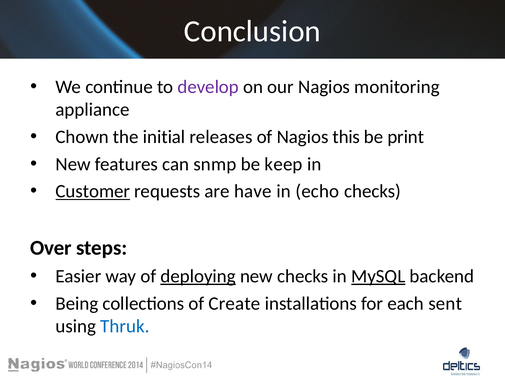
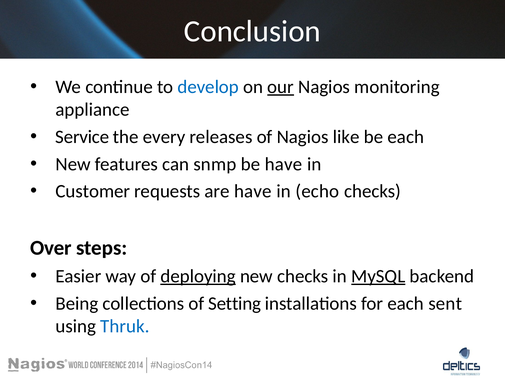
develop colour: purple -> blue
our underline: none -> present
Chown: Chown -> Service
initial: initial -> every
this: this -> like
be print: print -> each
be keep: keep -> have
Customer underline: present -> none
Create: Create -> Setting
